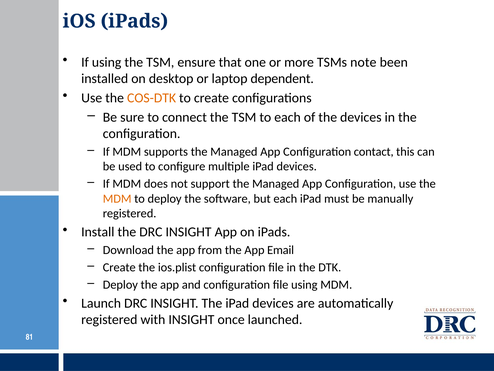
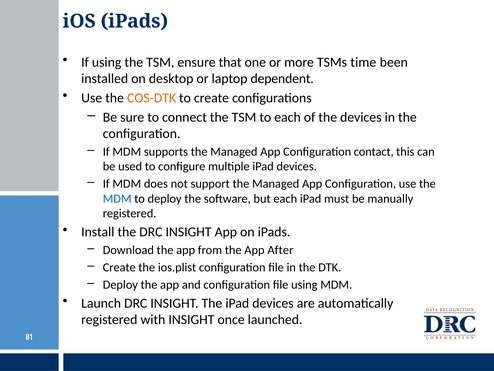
note: note -> time
MDM at (117, 198) colour: orange -> blue
Email: Email -> After
